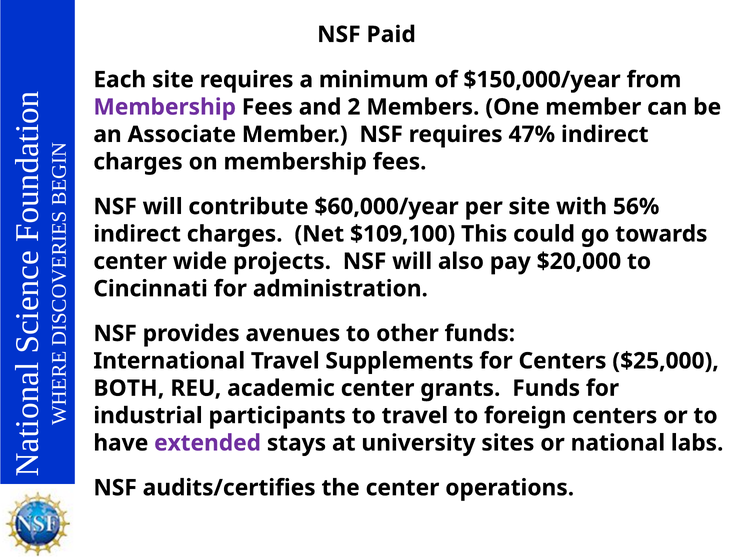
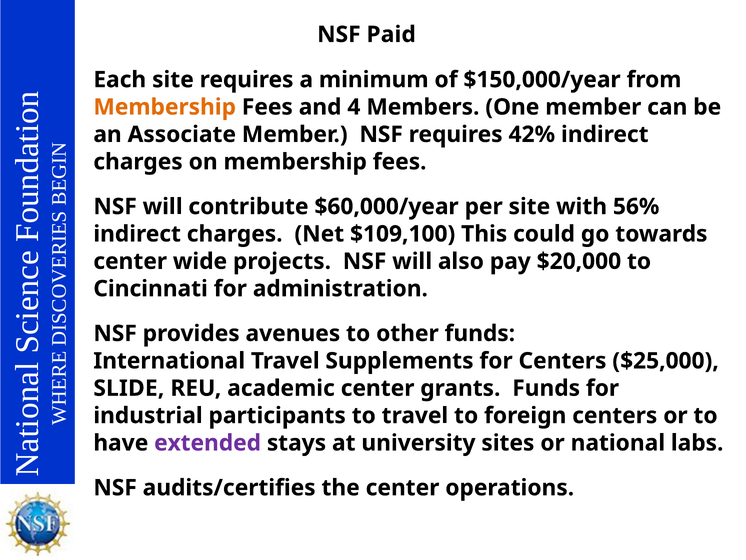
Membership at (165, 107) colour: purple -> orange
2: 2 -> 4
47%: 47% -> 42%
BOTH: BOTH -> SLIDE
